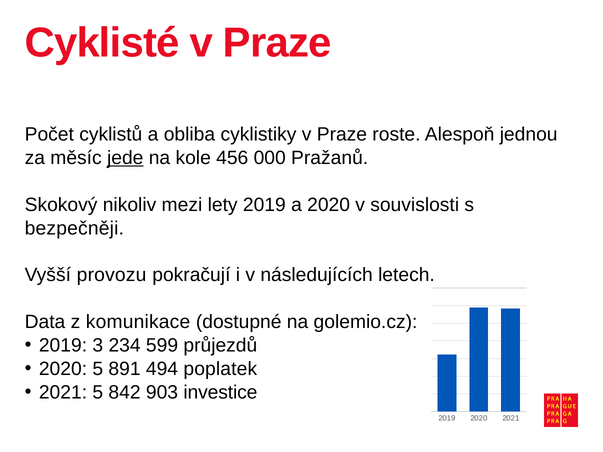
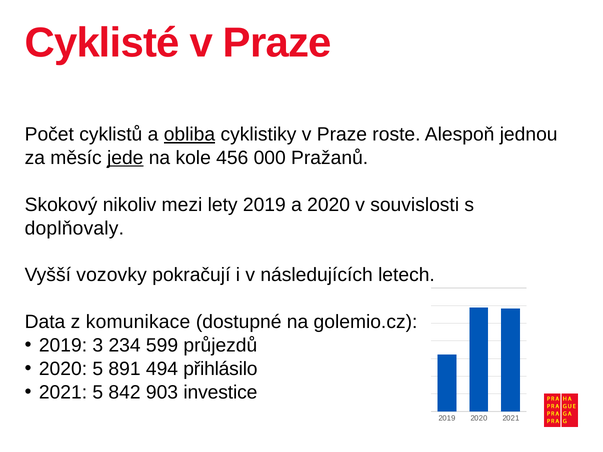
obliba underline: none -> present
bezpečněji: bezpečněji -> doplňovaly
provozu: provozu -> vozovky
poplatek: poplatek -> přihlásilo
